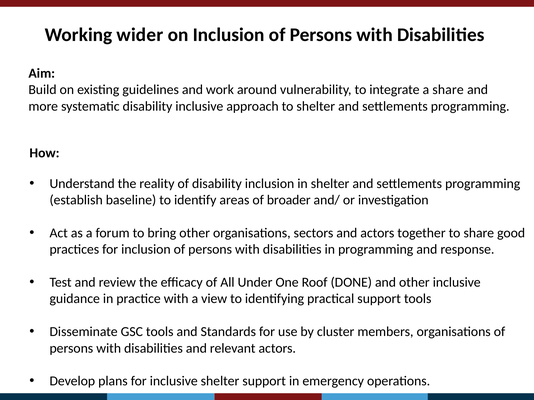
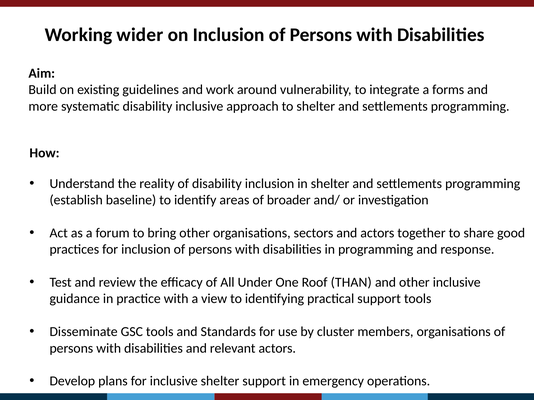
a share: share -> forms
DONE: DONE -> THAN
